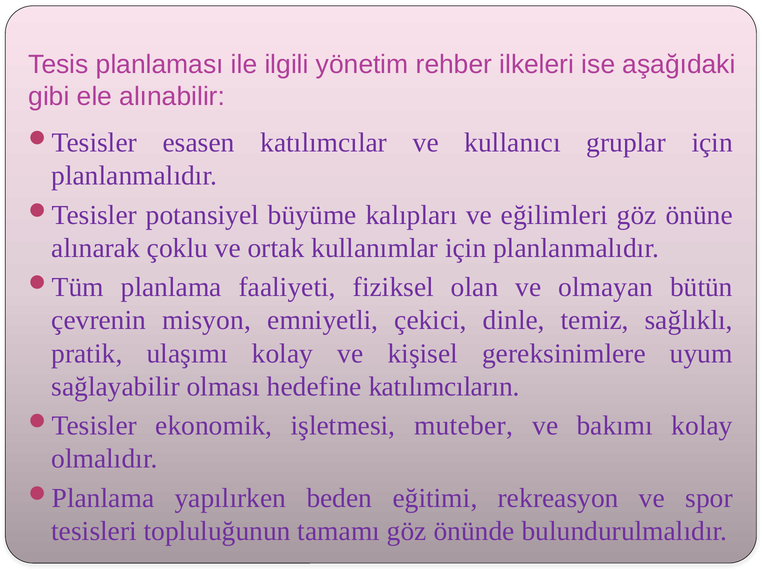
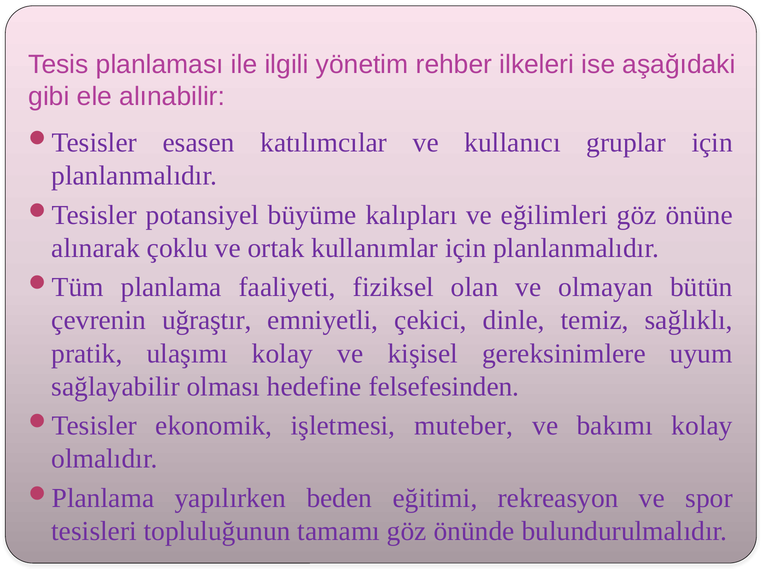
misyon: misyon -> uğraştır
katılımcıların: katılımcıların -> felsefesinden
